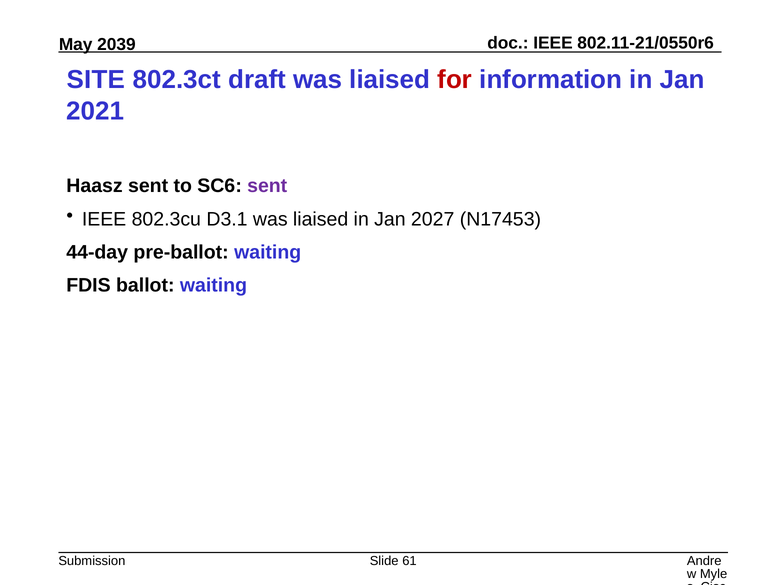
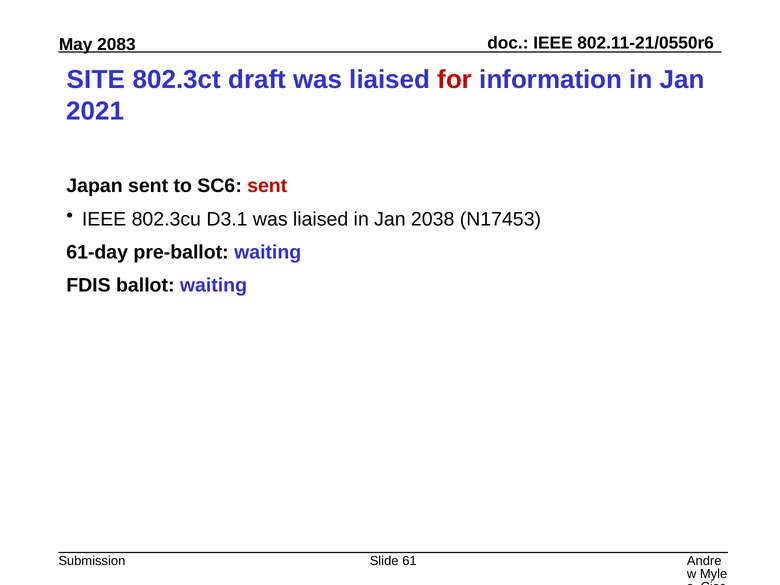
2039: 2039 -> 2083
Haasz: Haasz -> Japan
sent at (267, 186) colour: purple -> red
2027: 2027 -> 2038
44-day: 44-day -> 61-day
